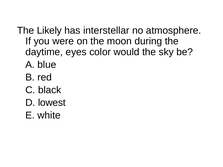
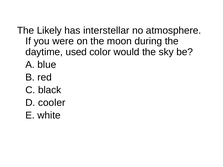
eyes: eyes -> used
lowest: lowest -> cooler
